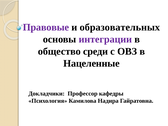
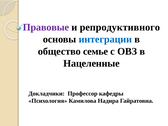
образовательных: образовательных -> репродуктивного
интеграции colour: purple -> blue
среди: среди -> семье
